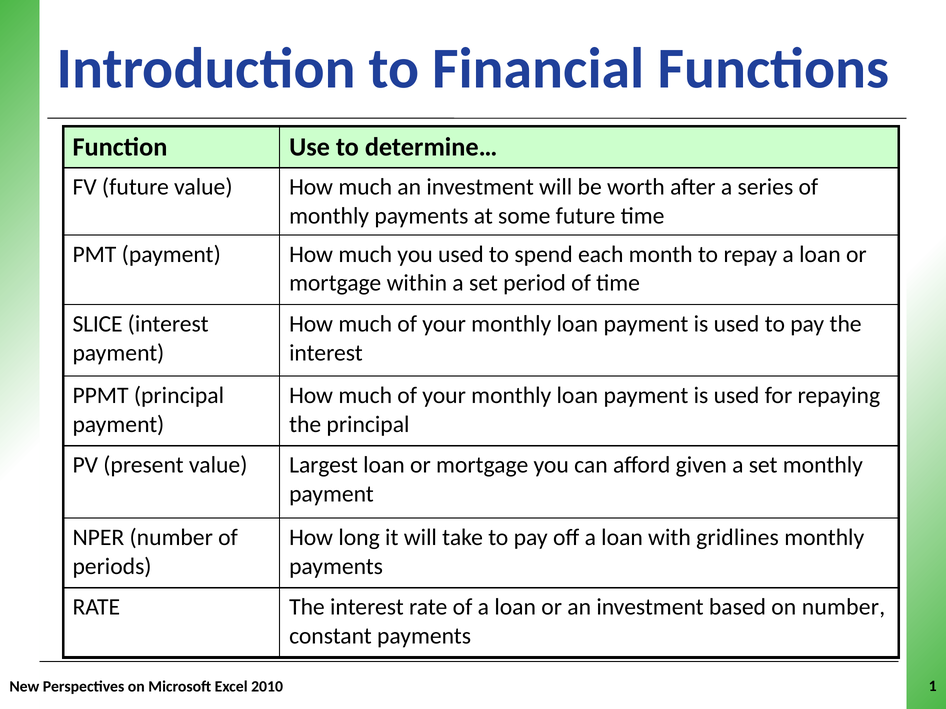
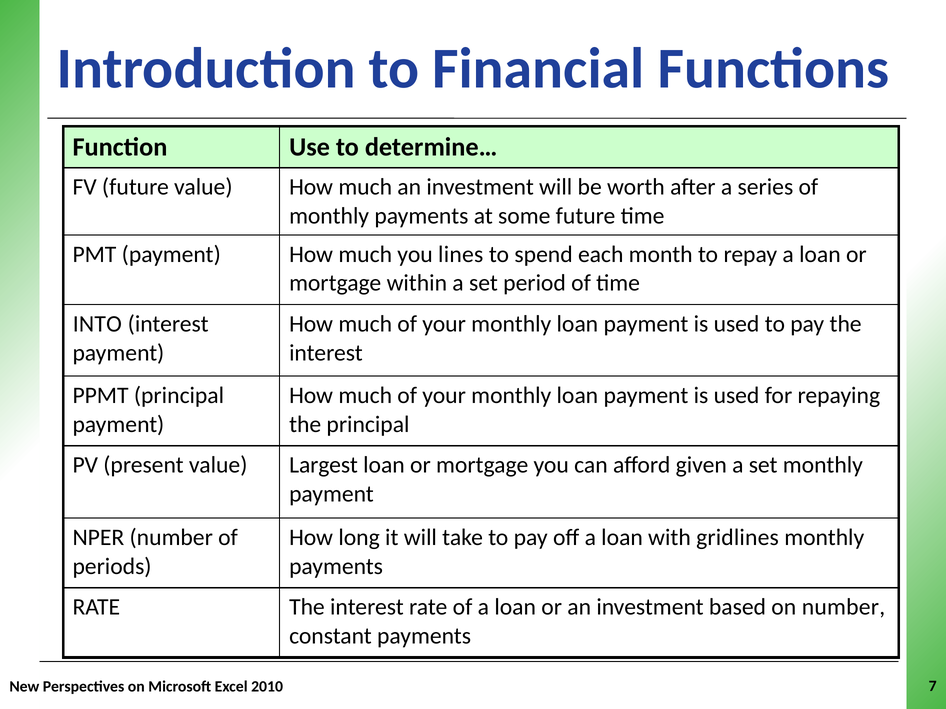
you used: used -> lines
SLICE: SLICE -> INTO
1: 1 -> 7
